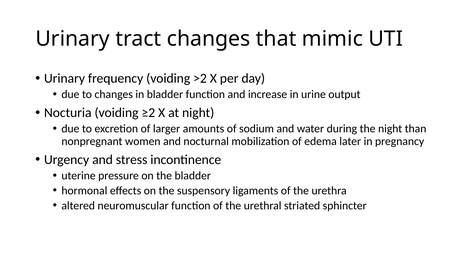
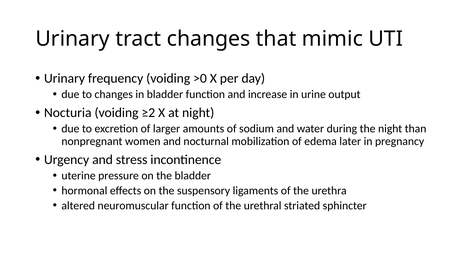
>2: >2 -> >0
